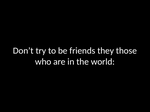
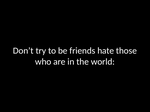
they: they -> hate
